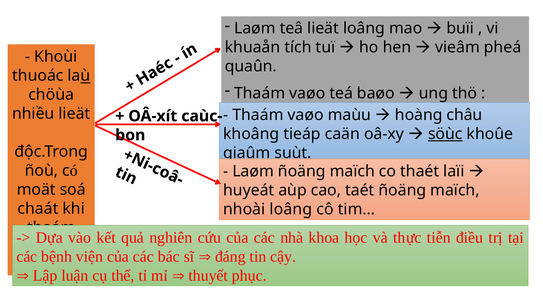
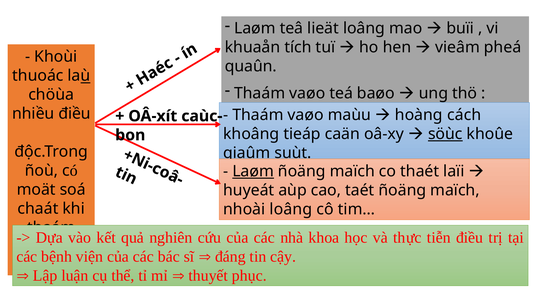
nhiều lieät: lieät -> điều
châu: châu -> cách
Laøm at (253, 172) underline: none -> present
